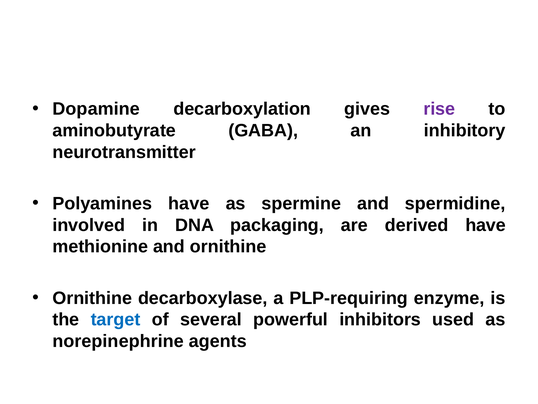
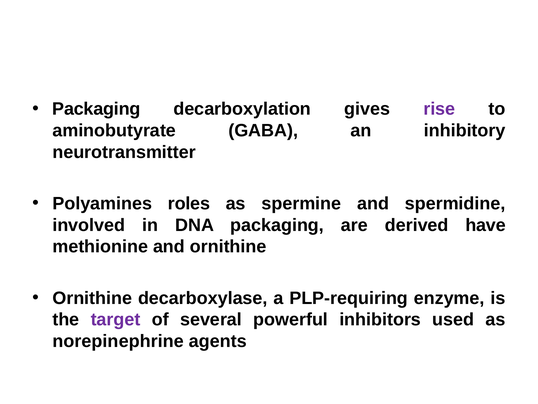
Dopamine at (96, 109): Dopamine -> Packaging
Polyamines have: have -> roles
target colour: blue -> purple
